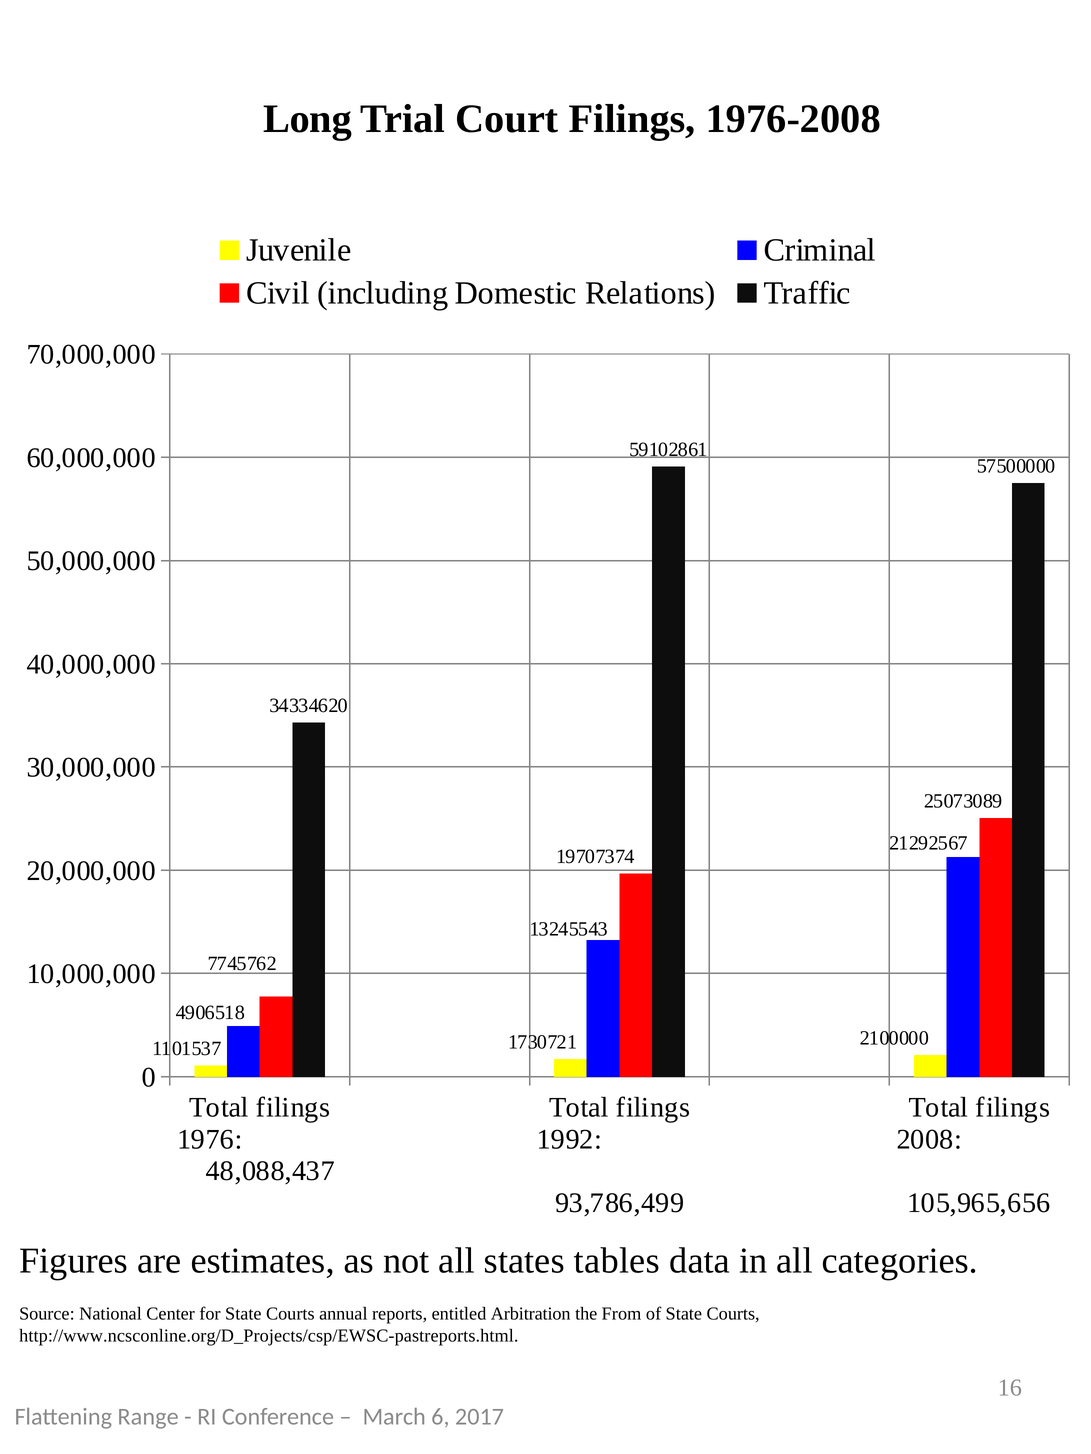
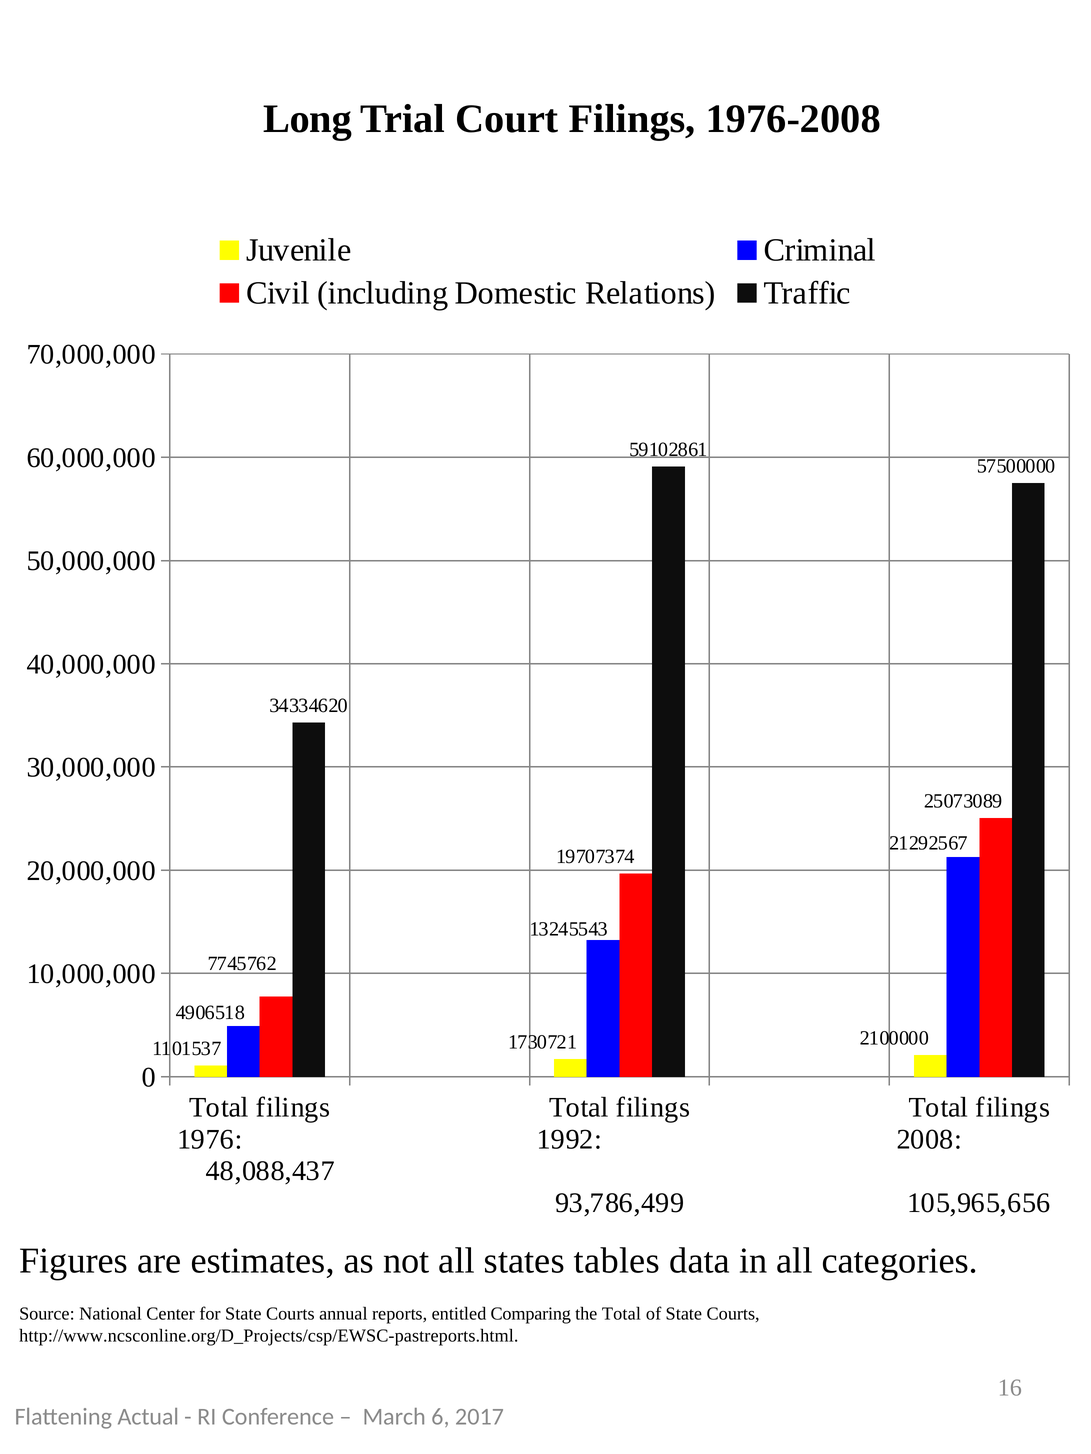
Arbitration: Arbitration -> Comparing
the From: From -> Total
Range: Range -> Actual
